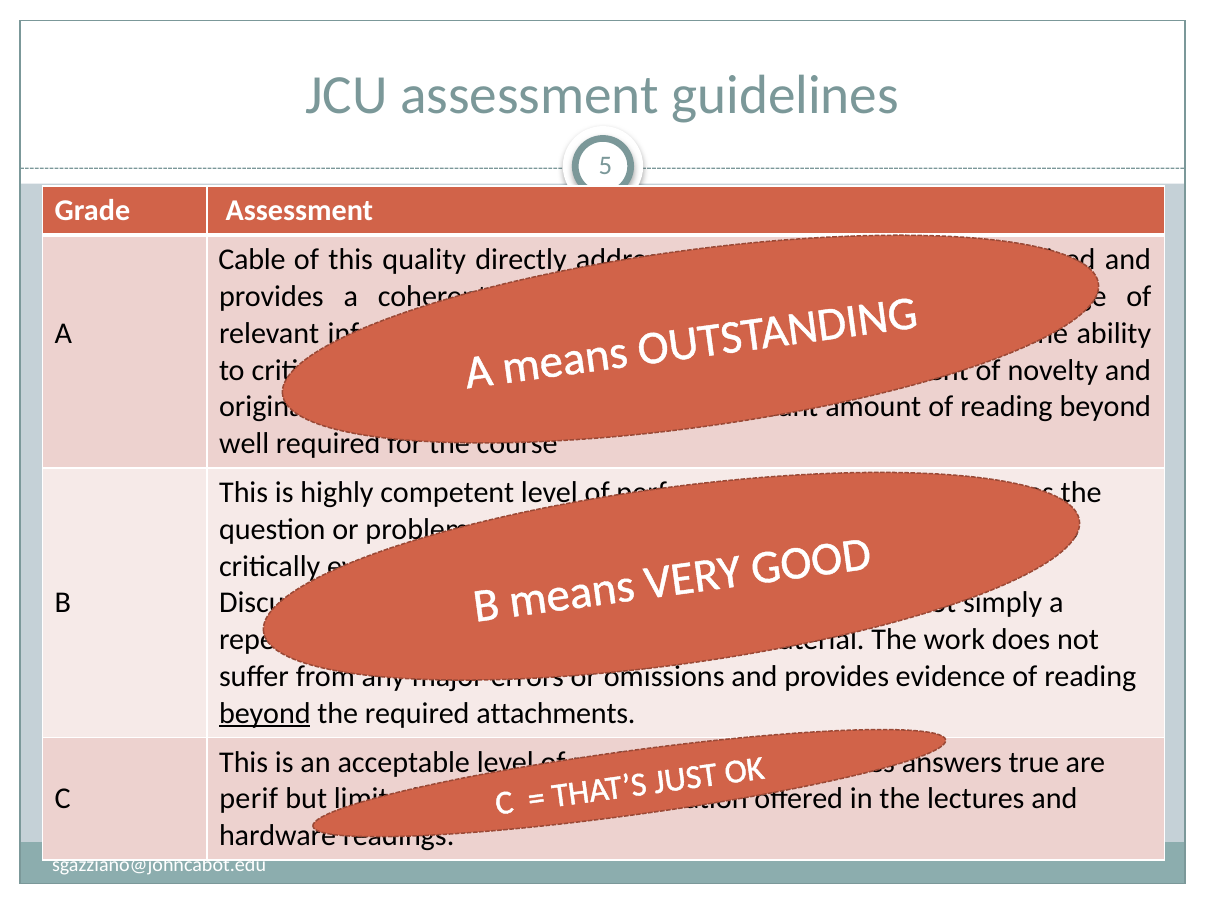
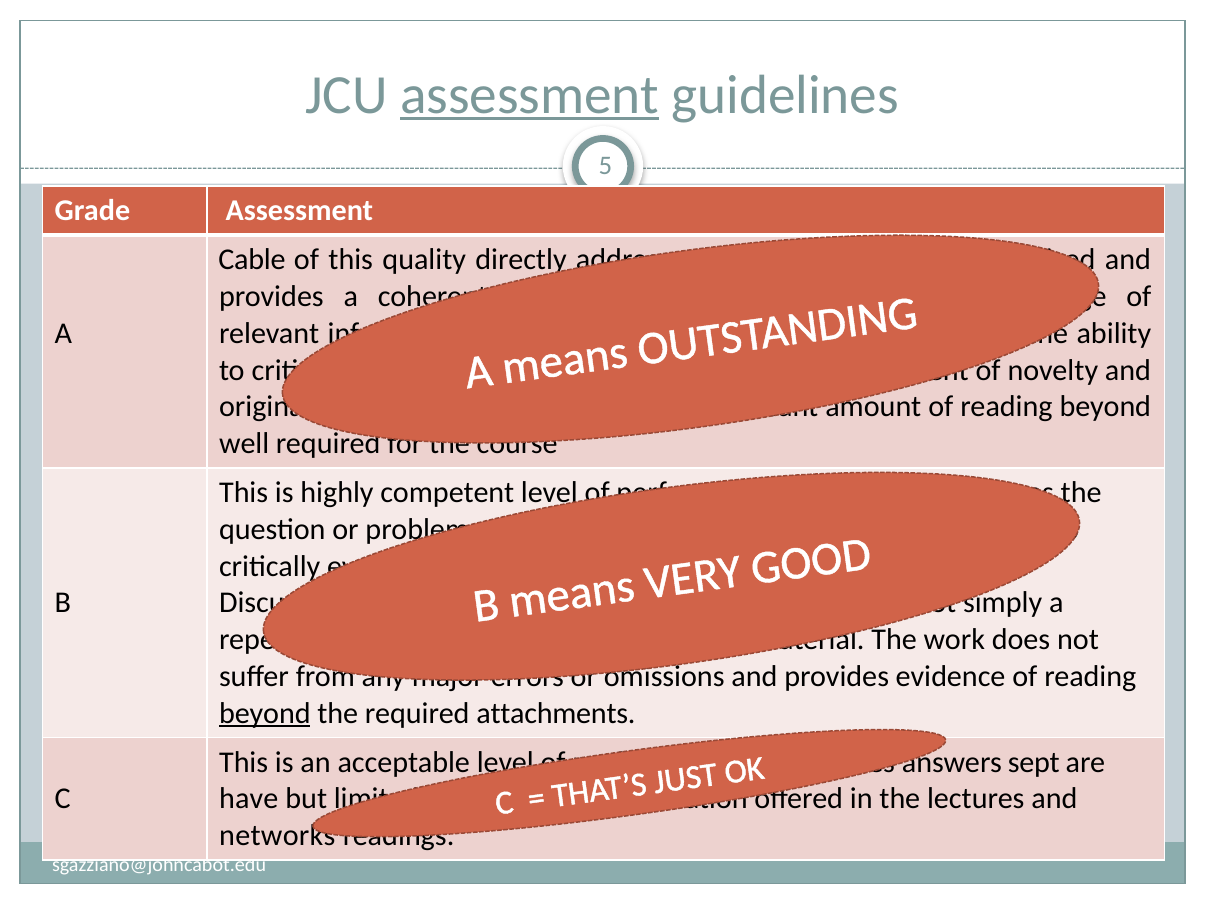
assessment at (530, 95) underline: none -> present
true: true -> sept
perif: perif -> have
hardware: hardware -> networks
